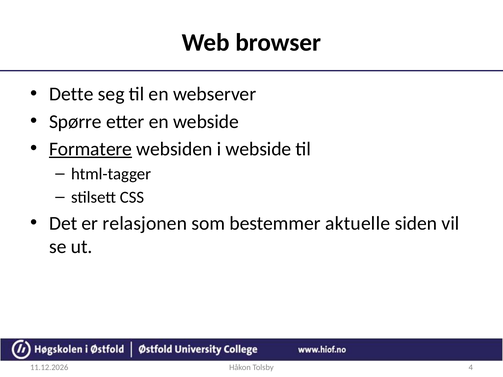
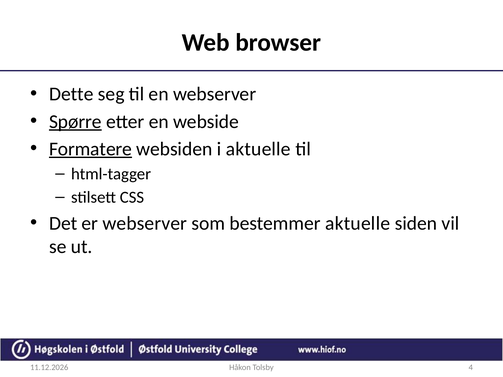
Spørre underline: none -> present
i webside: webside -> aktuelle
er relasjonen: relasjonen -> webserver
